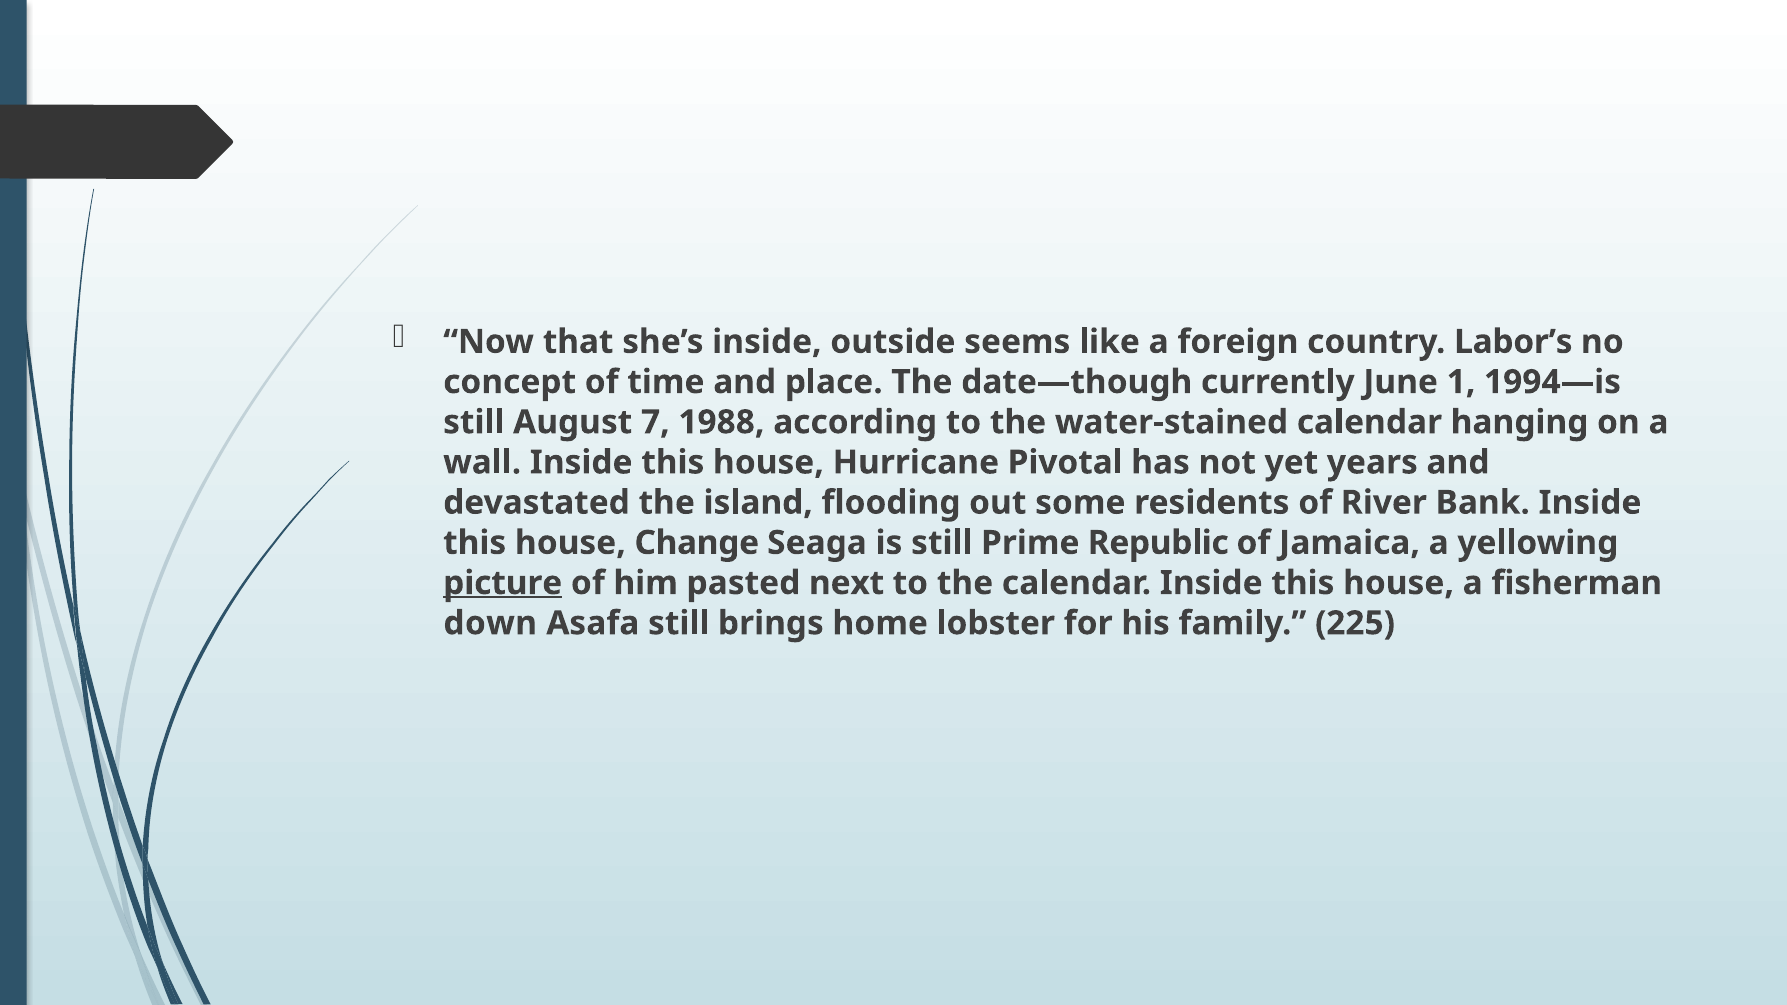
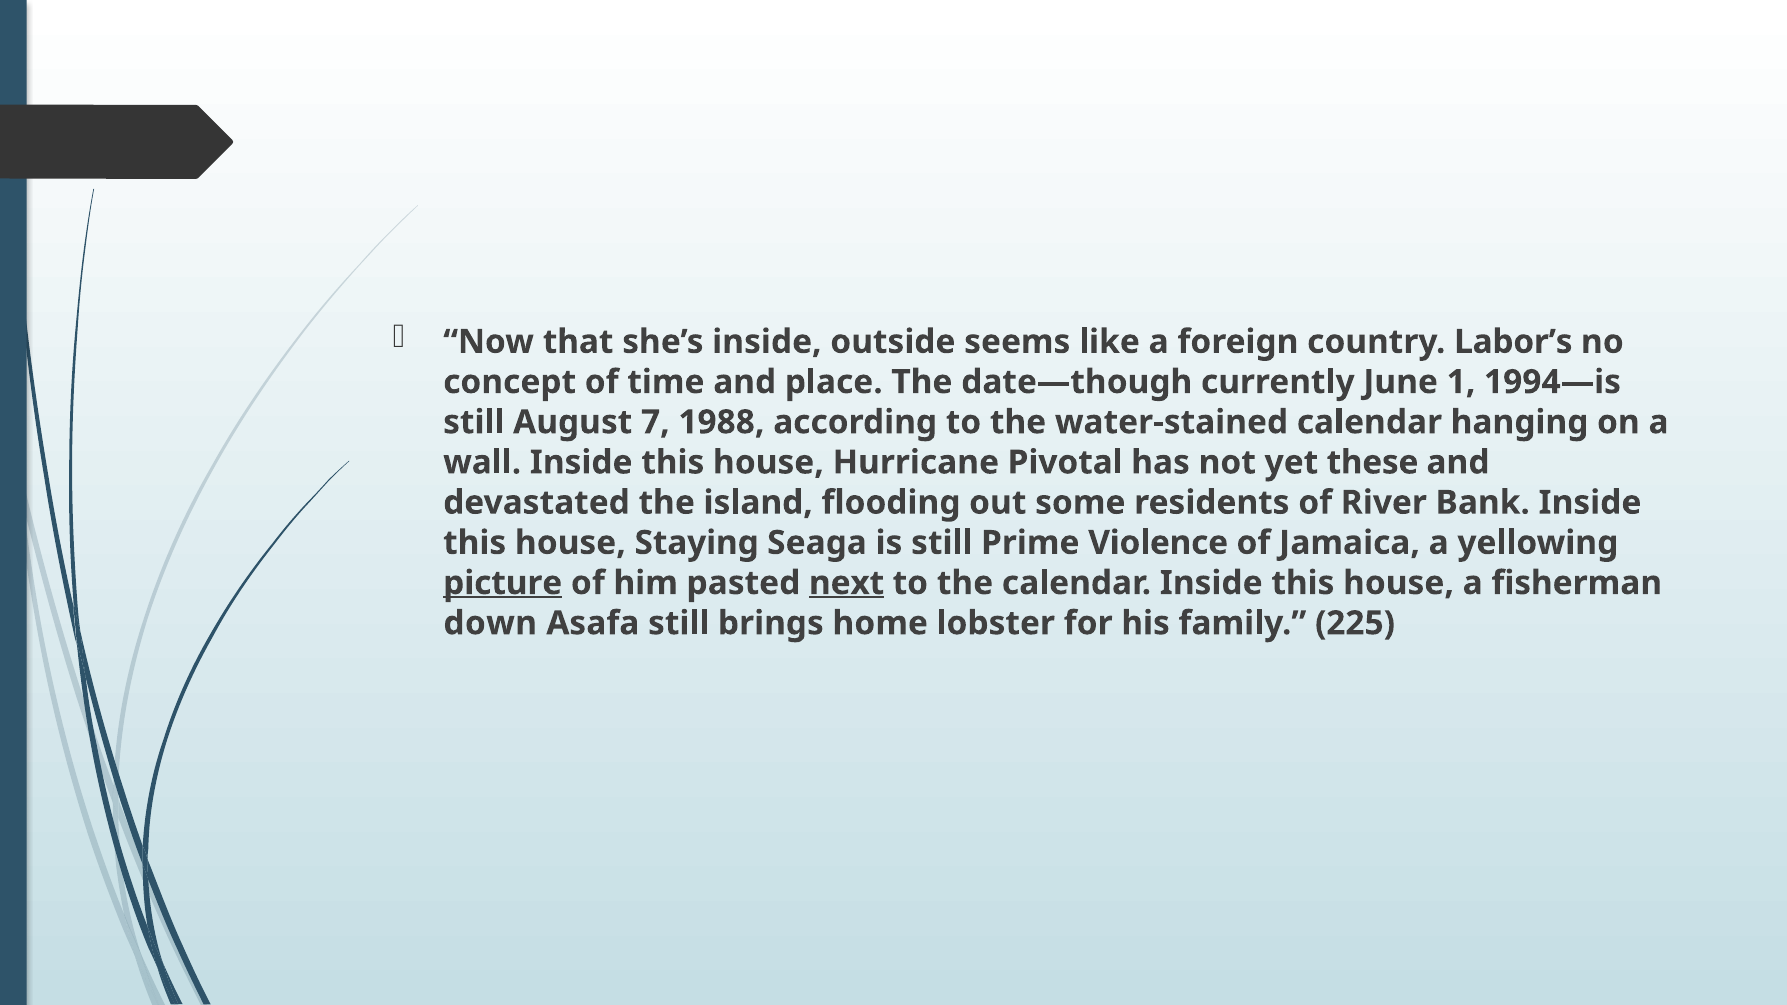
years: years -> these
Change: Change -> Staying
Republic: Republic -> Violence
next underline: none -> present
